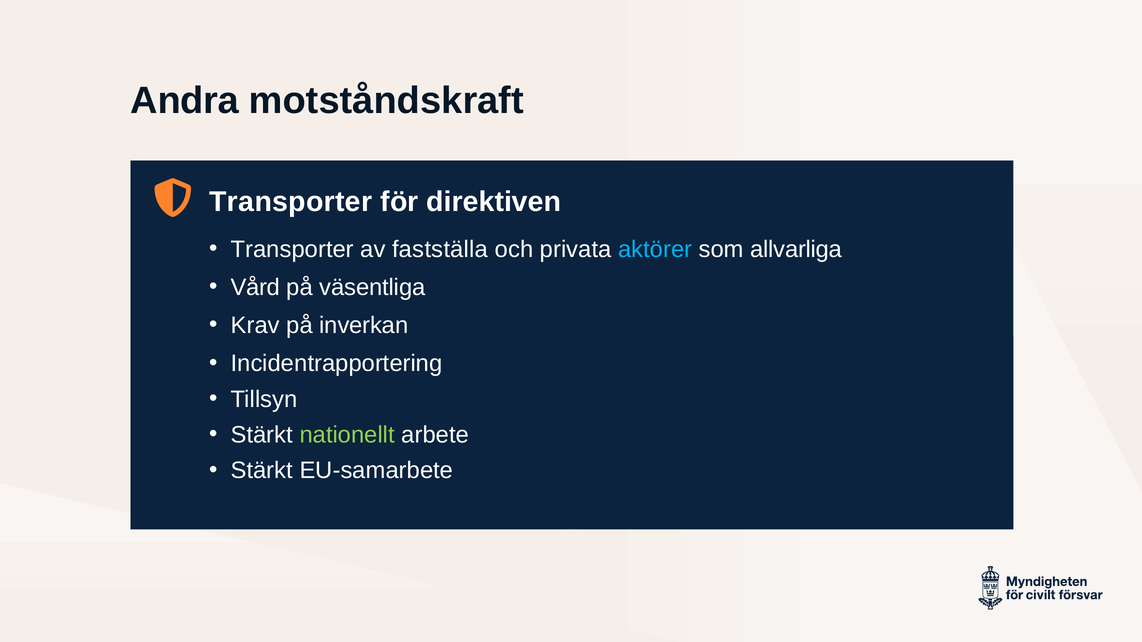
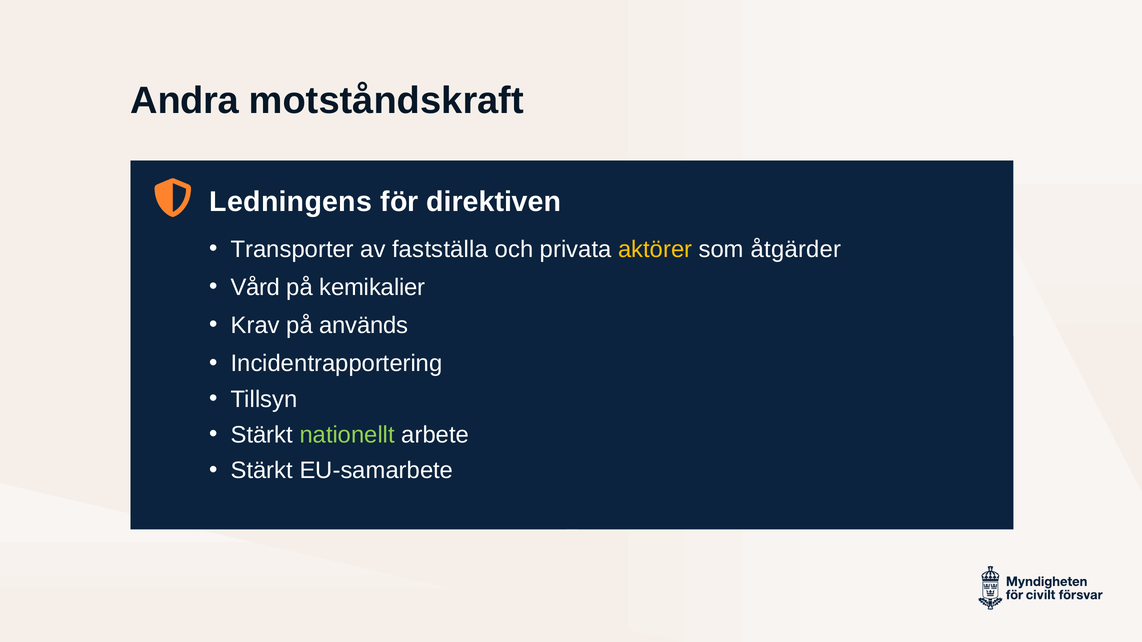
Transporter at (291, 202): Transporter -> Ledningens
aktörer colour: light blue -> yellow
allvarliga: allvarliga -> åtgärder
väsentliga: väsentliga -> kemikalier
inverkan: inverkan -> används
